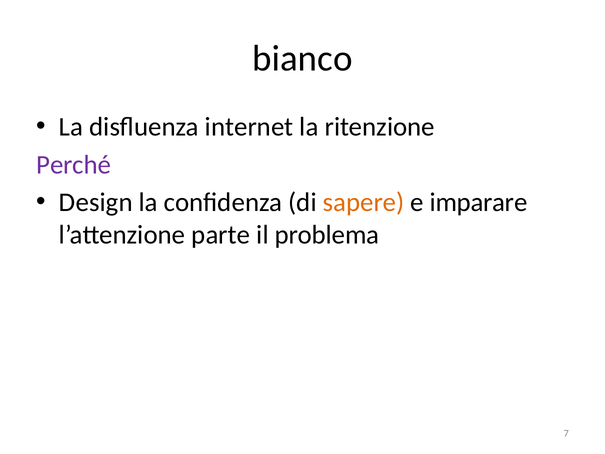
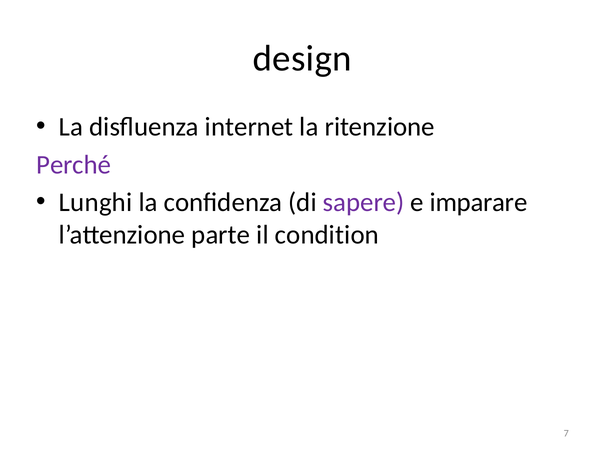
bianco: bianco -> design
Design: Design -> Lunghi
sapere colour: orange -> purple
problema: problema -> condition
